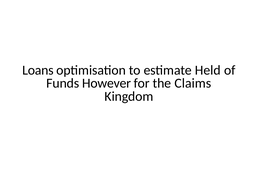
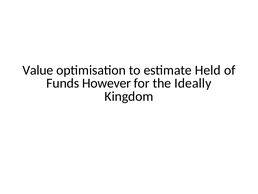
Loans: Loans -> Value
Claims: Claims -> Ideally
